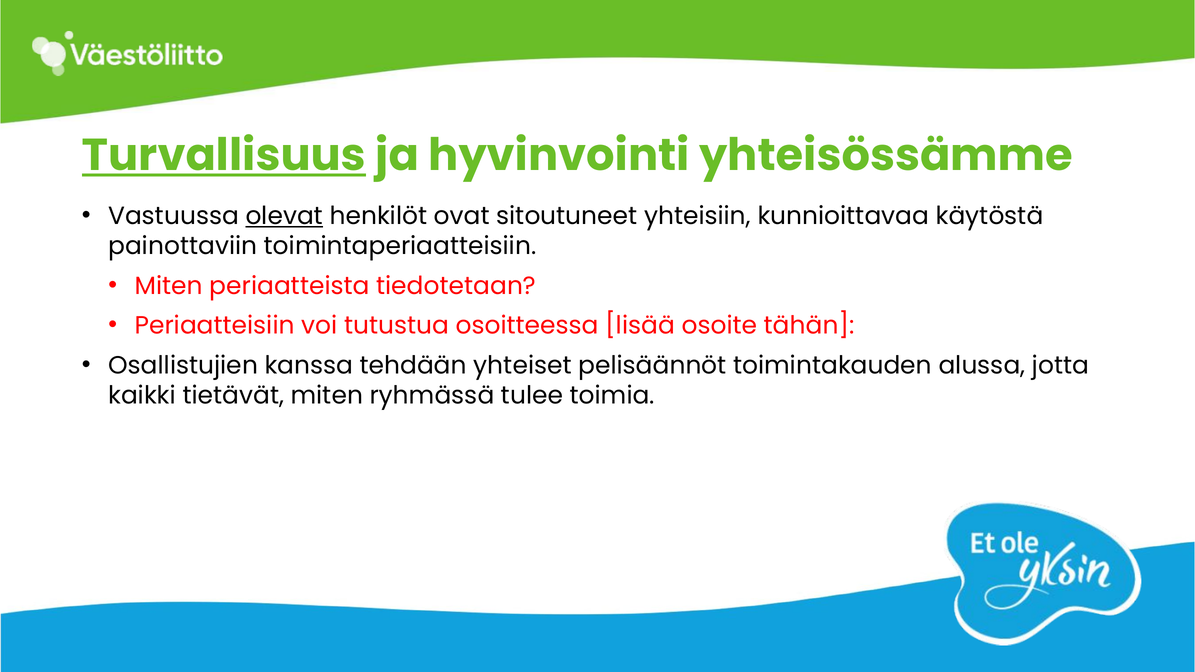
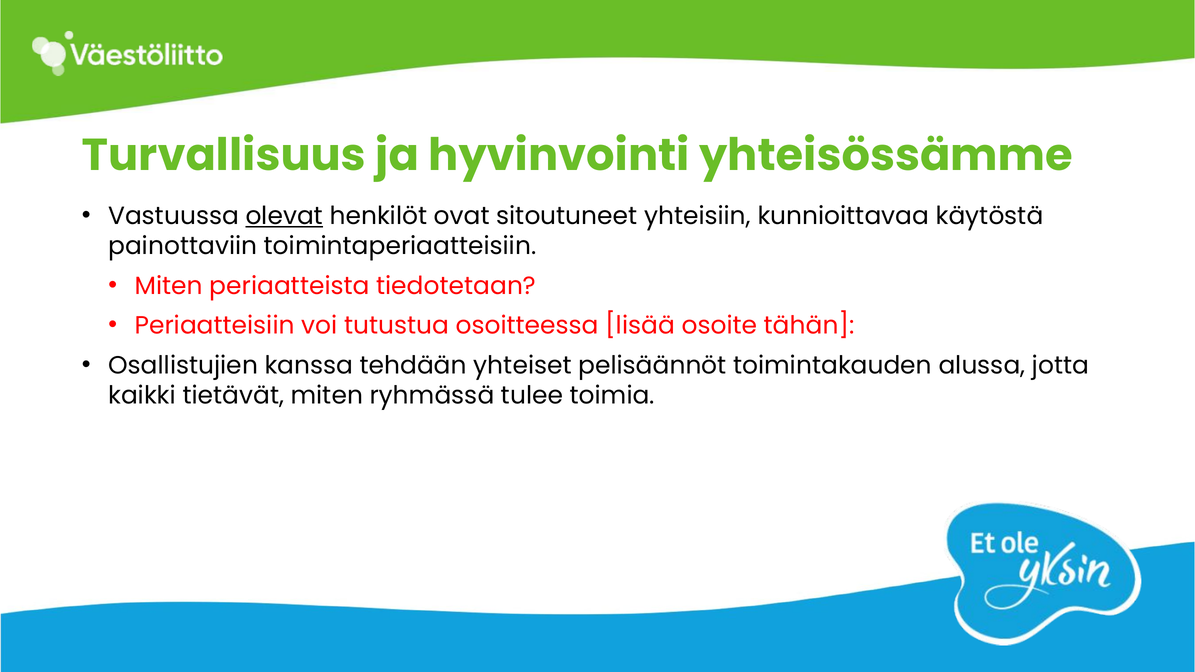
Turvallisuus underline: present -> none
